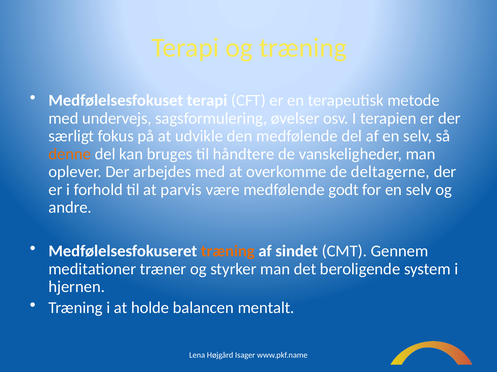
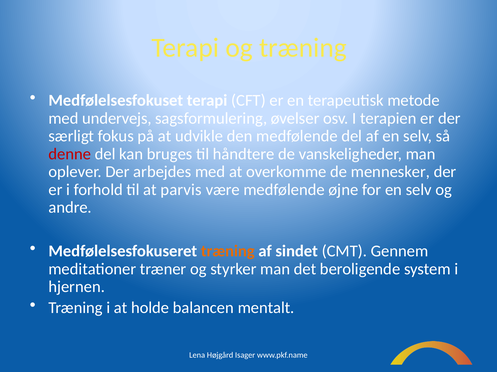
denne colour: orange -> red
deltagerne: deltagerne -> mennesker
godt: godt -> øjne
